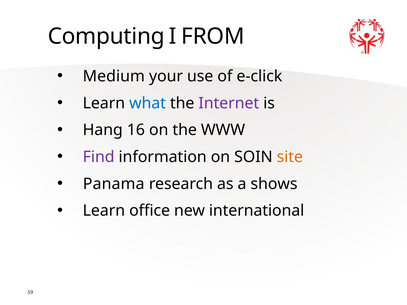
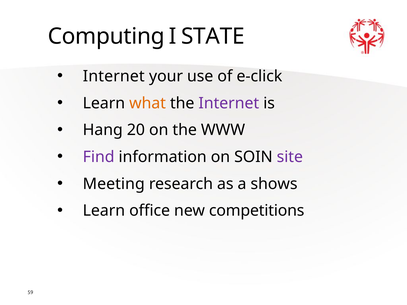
FROM: FROM -> STATE
Medium at (114, 76): Medium -> Internet
what colour: blue -> orange
16: 16 -> 20
site colour: orange -> purple
Panama: Panama -> Meeting
international: international -> competitions
